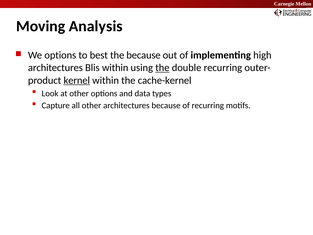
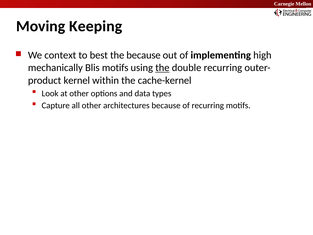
Analysis: Analysis -> Keeping
We options: options -> context
architectures at (55, 68): architectures -> mechanically
Blis within: within -> motifs
kernel underline: present -> none
